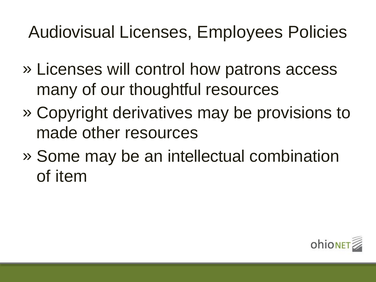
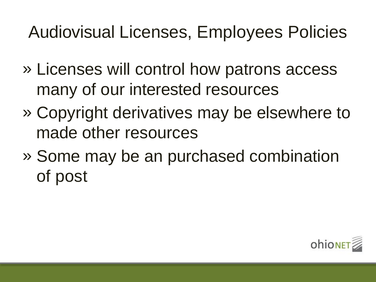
thoughtful: thoughtful -> interested
provisions: provisions -> elsewhere
intellectual: intellectual -> purchased
item: item -> post
